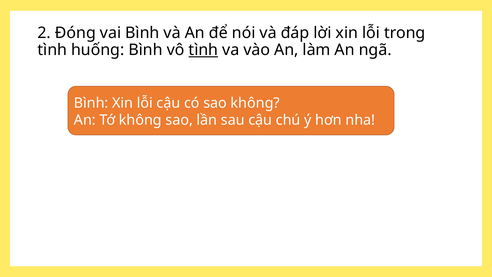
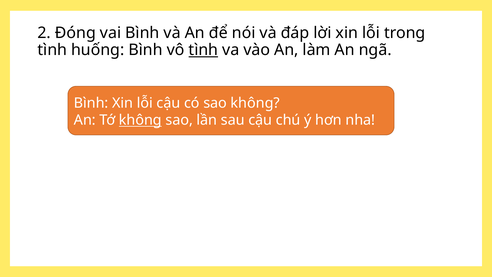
không at (140, 120) underline: none -> present
